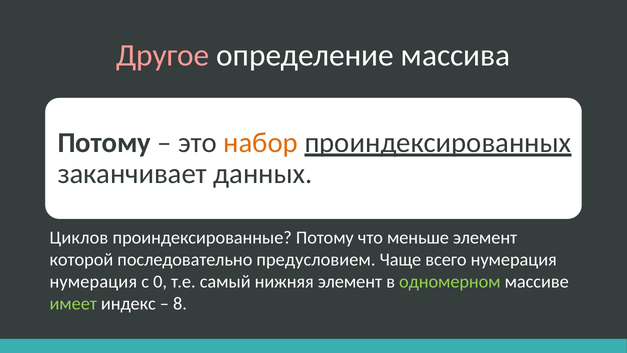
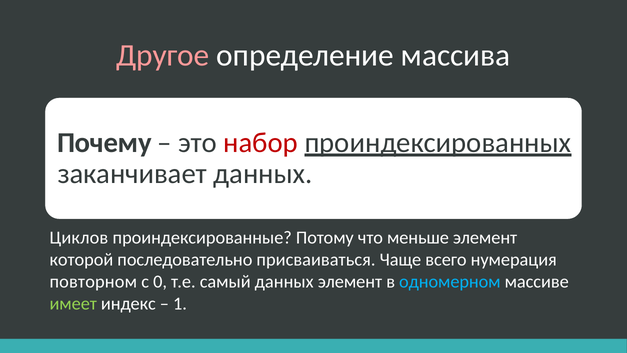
Потому at (104, 143): Потому -> Почему
набор colour: orange -> red
предусловием: предусловием -> присваиваться
нумерация at (93, 281): нумерация -> повторном
самый нижняя: нижняя -> данных
одномерном colour: light green -> light blue
8: 8 -> 1
